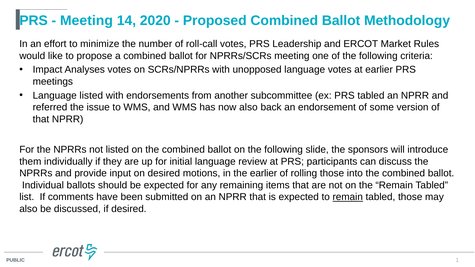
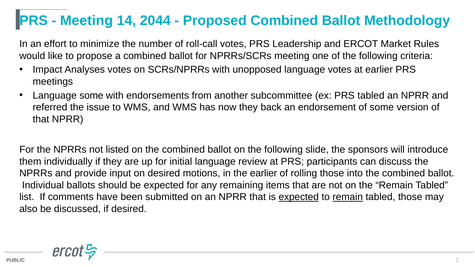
2020: 2020 -> 2044
Language listed: listed -> some
now also: also -> they
expected at (299, 197) underline: none -> present
